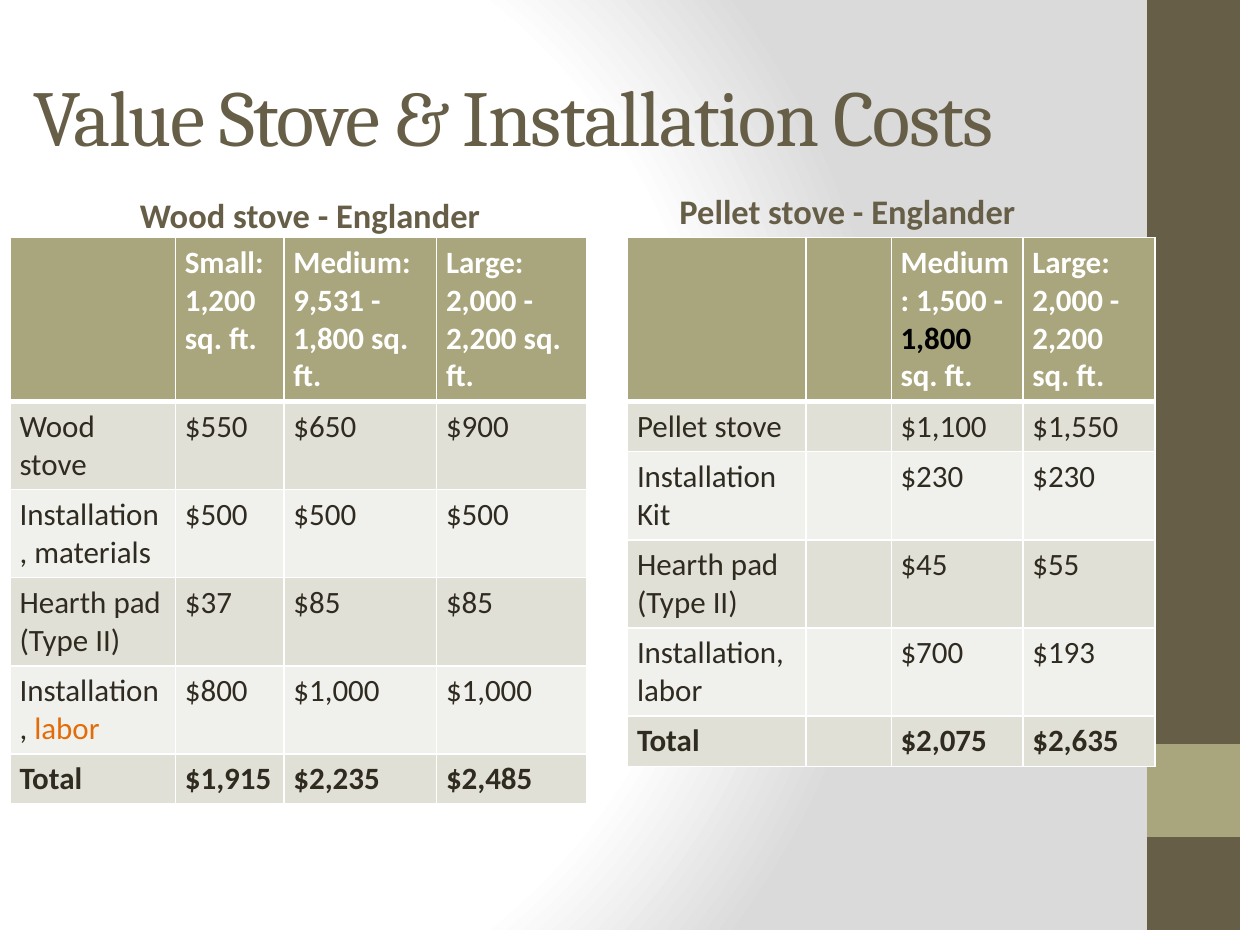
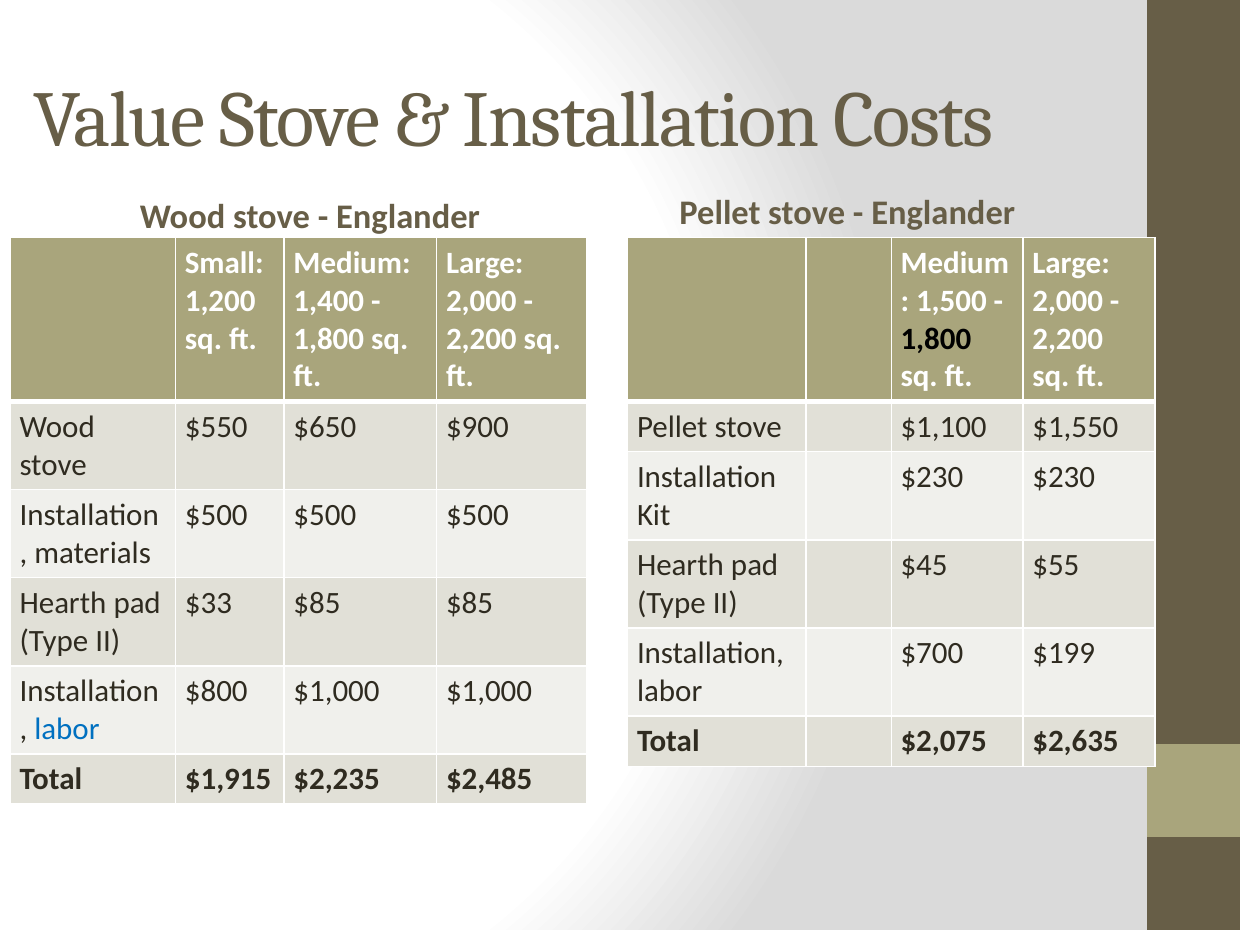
9,531: 9,531 -> 1,400
$37: $37 -> $33
$193: $193 -> $199
labor at (67, 729) colour: orange -> blue
